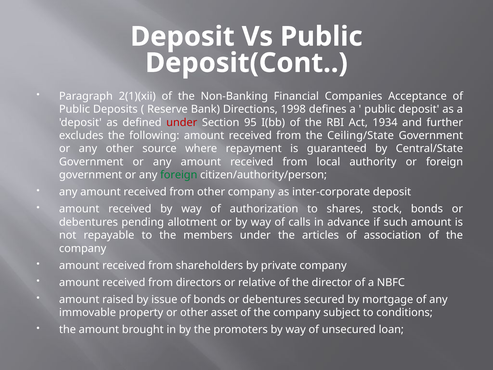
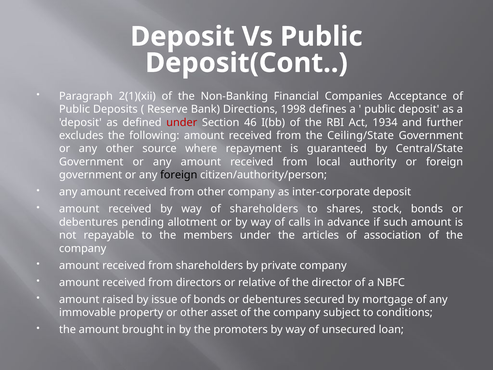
95: 95 -> 46
foreign at (179, 175) colour: green -> black
of authorization: authorization -> shareholders
